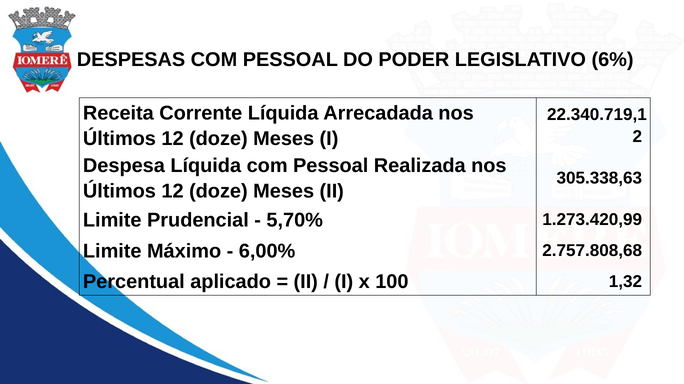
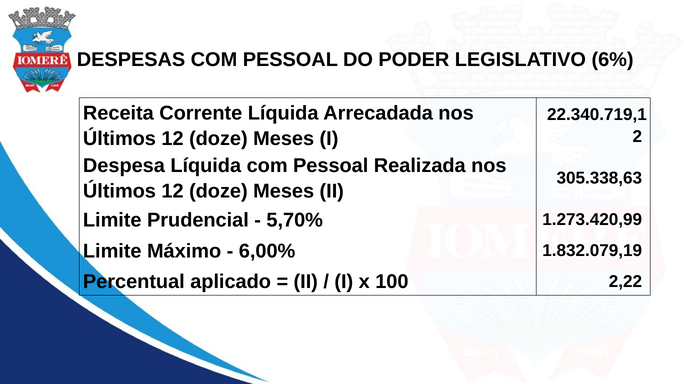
2.757.808,68: 2.757.808,68 -> 1.832.079,19
1,32: 1,32 -> 2,22
